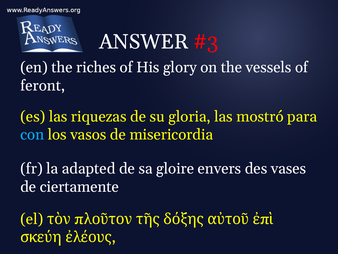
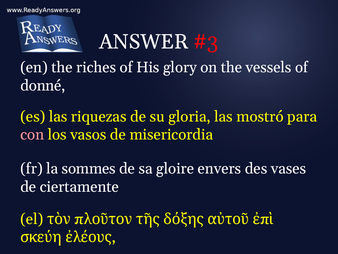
feront: feront -> donné
con colour: light blue -> pink
adapted: adapted -> sommes
